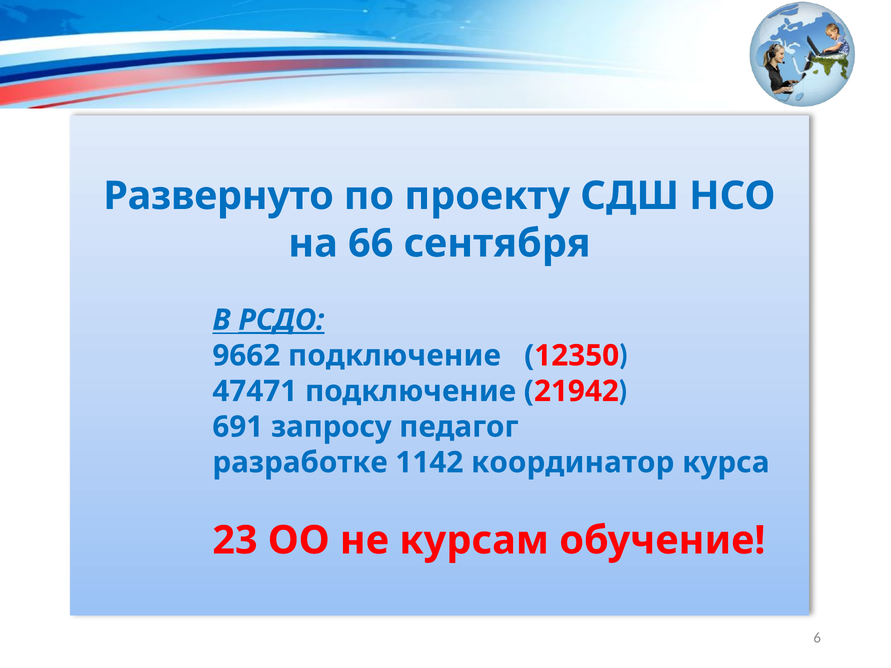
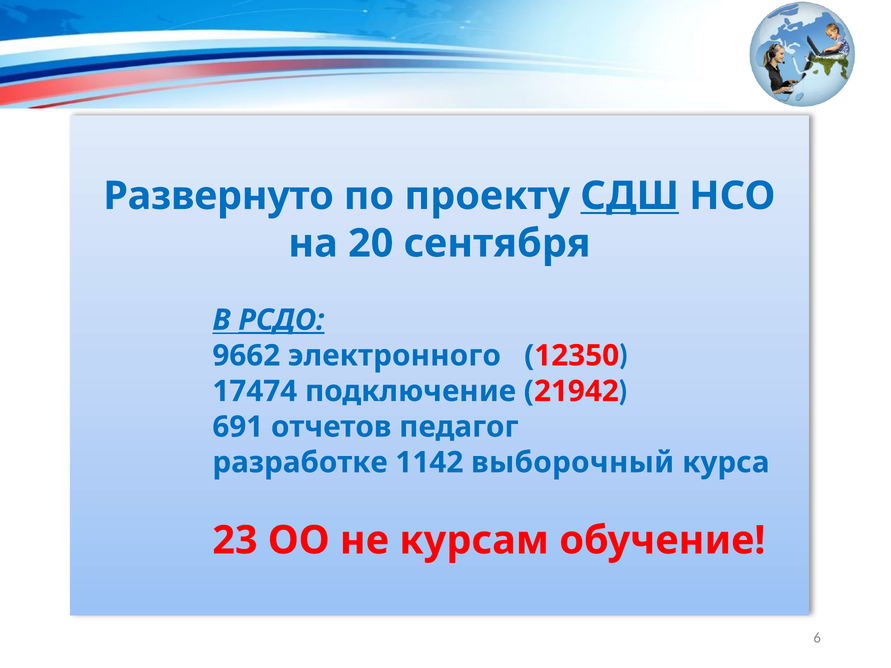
СДШ underline: none -> present
66: 66 -> 20
9662 подключение: подключение -> электронного
47471: 47471 -> 17474
запросу: запросу -> отчетов
координатор: координатор -> выборочный
